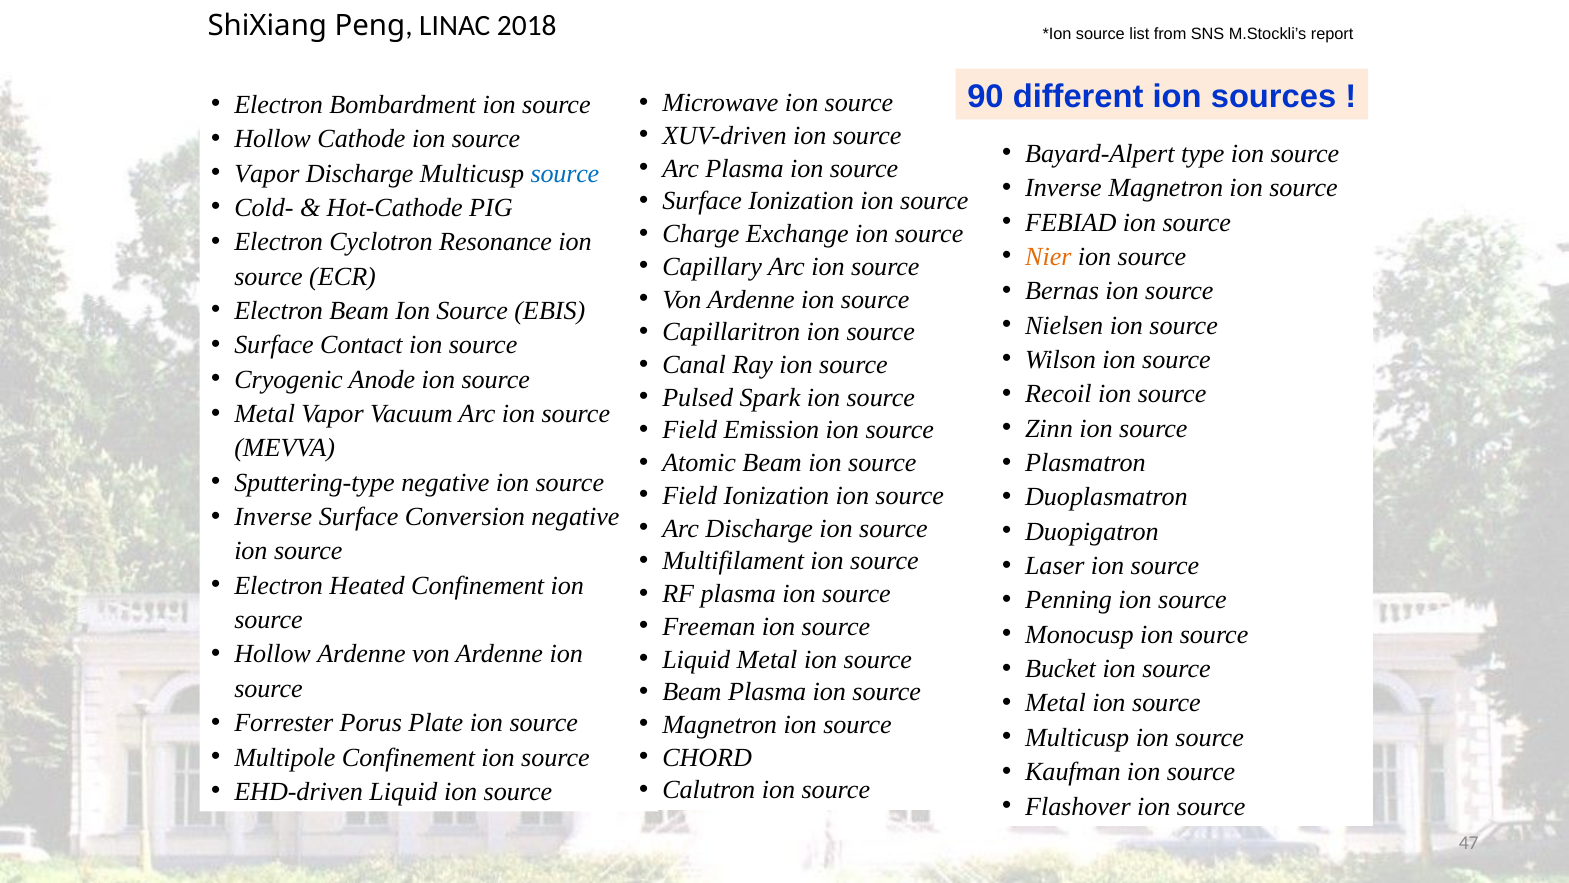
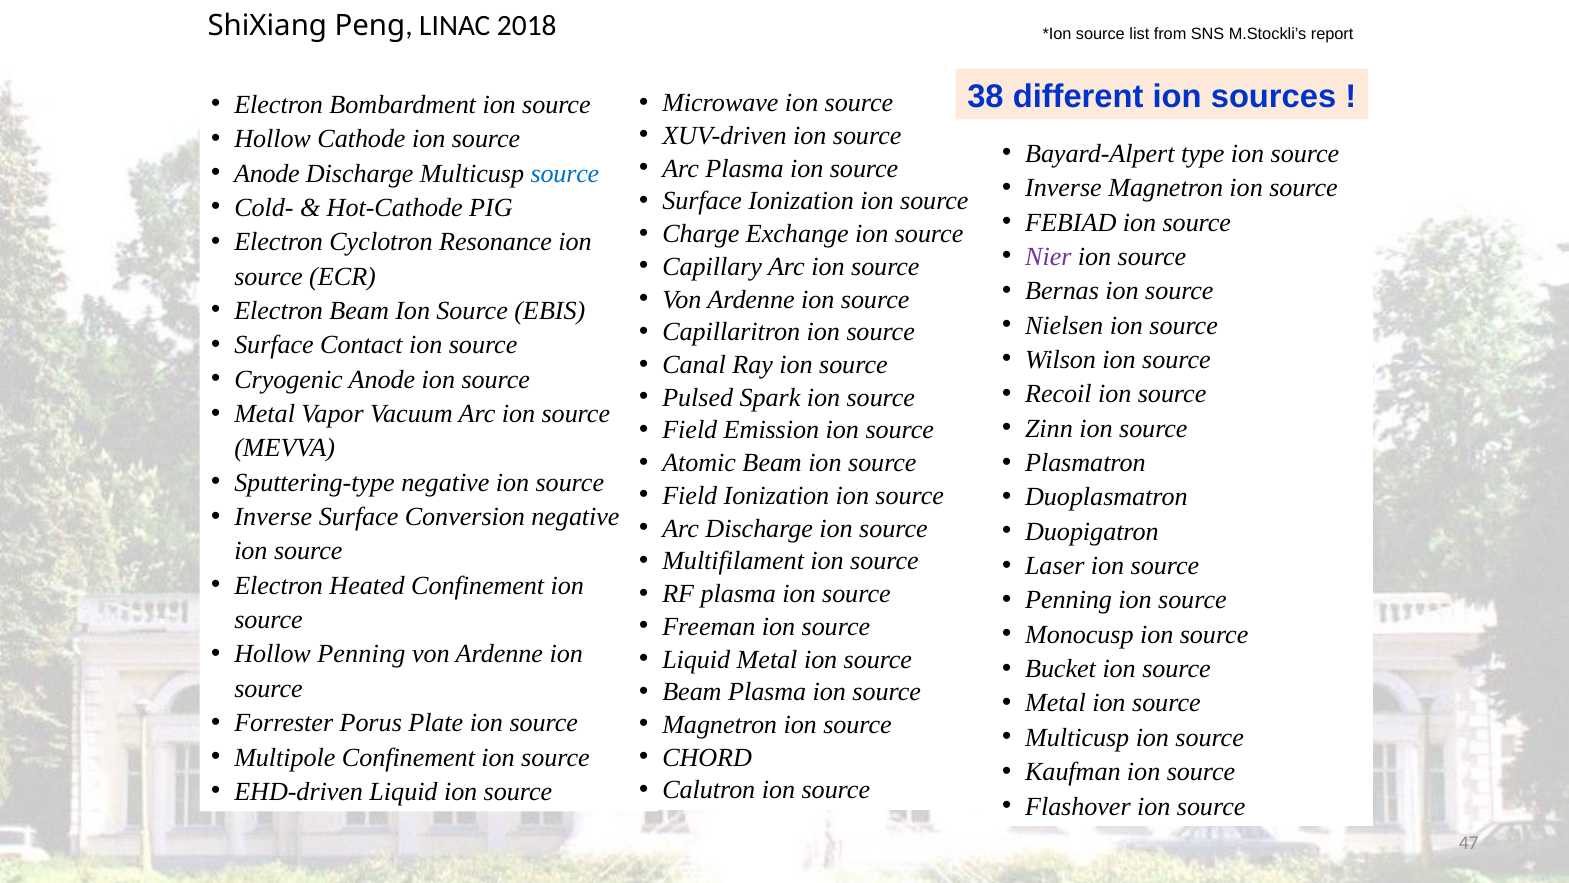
90: 90 -> 38
Vapor at (267, 173): Vapor -> Anode
Nier colour: orange -> purple
Hollow Ardenne: Ardenne -> Penning
